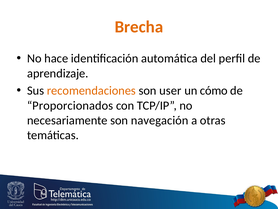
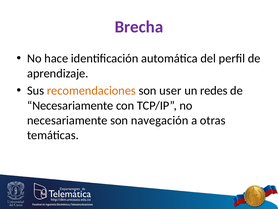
Brecha colour: orange -> purple
cómo: cómo -> redes
Proporcionados at (70, 105): Proporcionados -> Necesariamente
